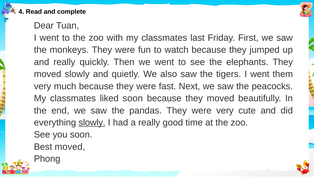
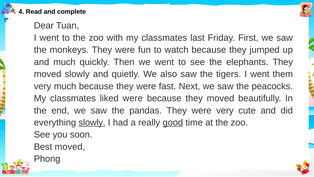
and really: really -> much
liked soon: soon -> were
good underline: none -> present
